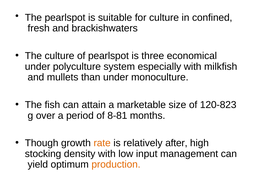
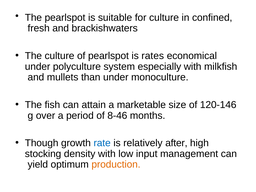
three: three -> rates
120-823: 120-823 -> 120-146
8-81: 8-81 -> 8-46
rate colour: orange -> blue
